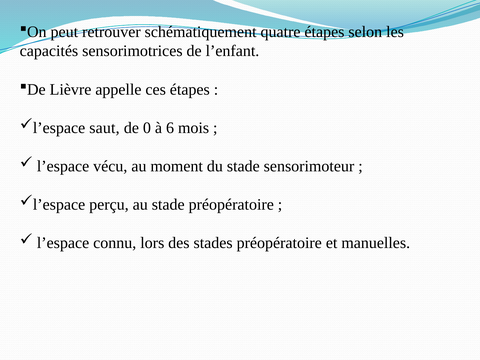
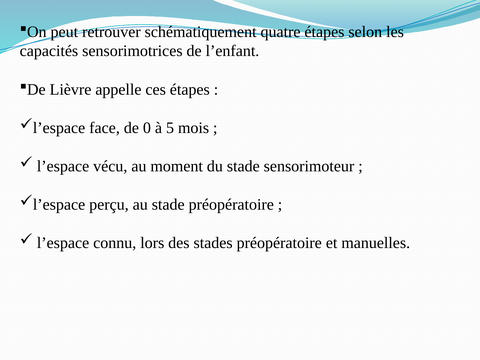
saut: saut -> face
6: 6 -> 5
